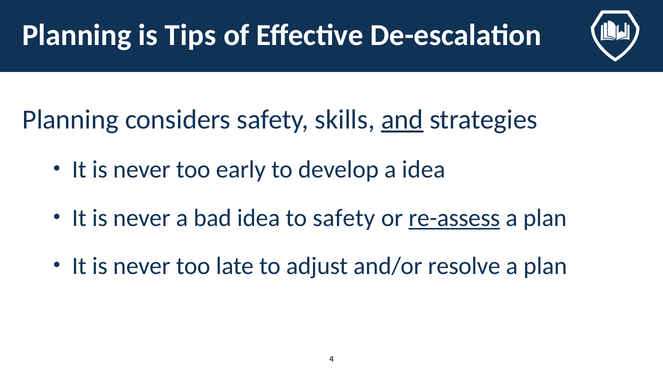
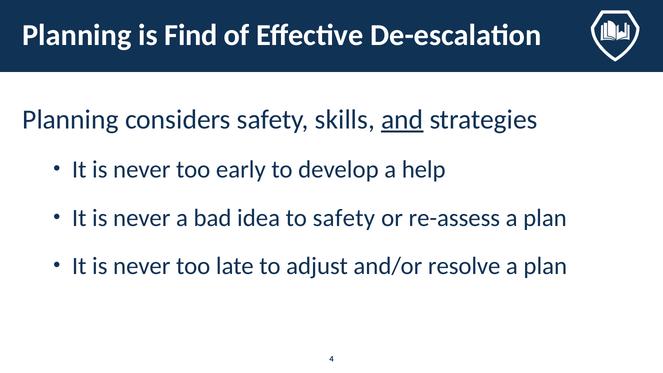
Tips: Tips -> Find
a idea: idea -> help
re-assess underline: present -> none
